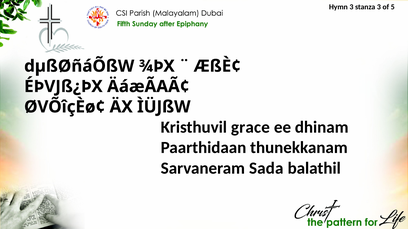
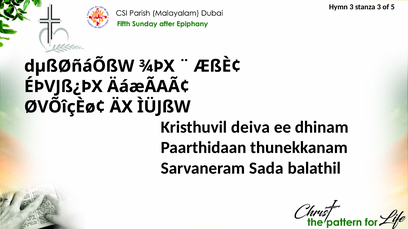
grace: grace -> deiva
